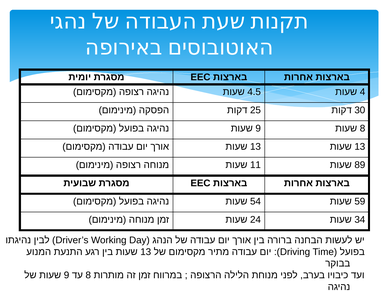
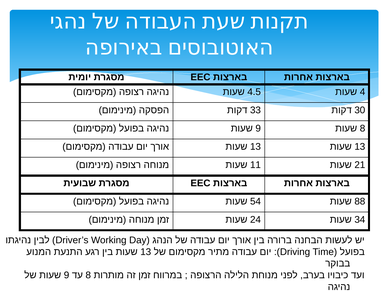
25: 25 -> 33
89: 89 -> 21
59: 59 -> 88
